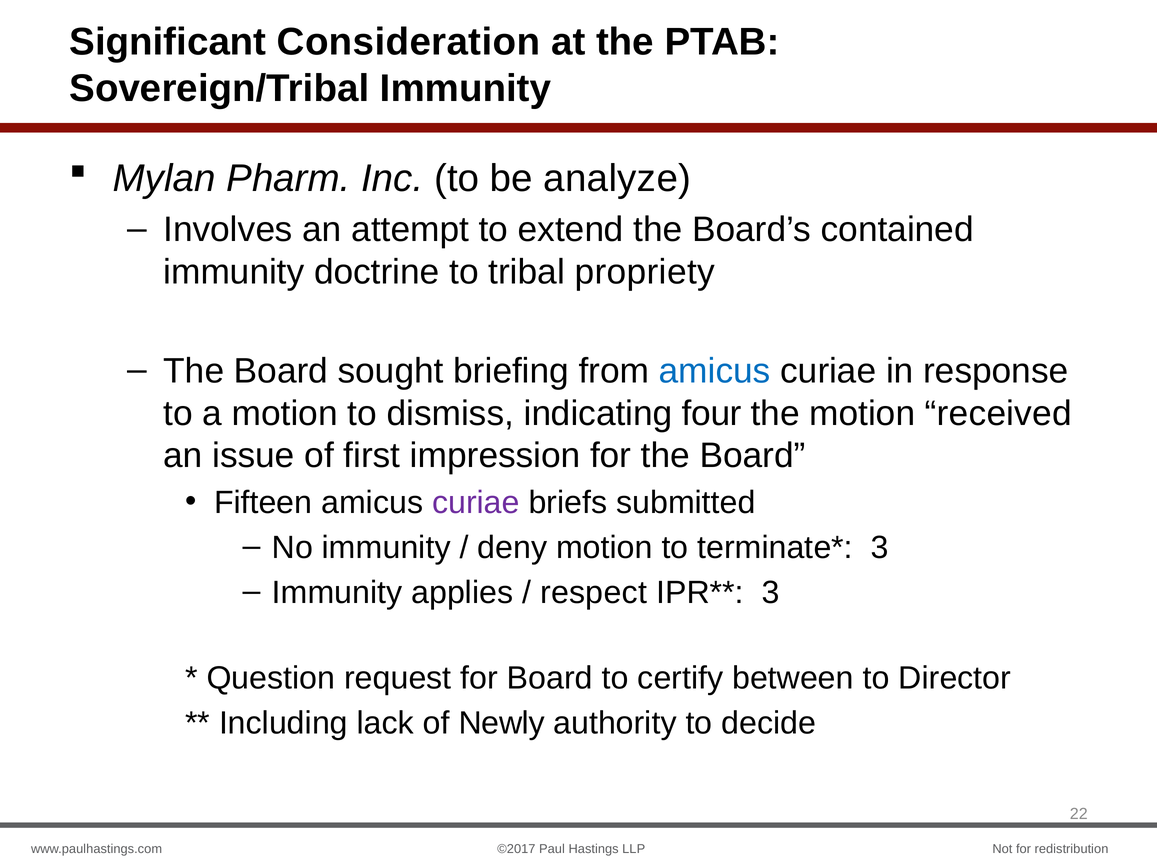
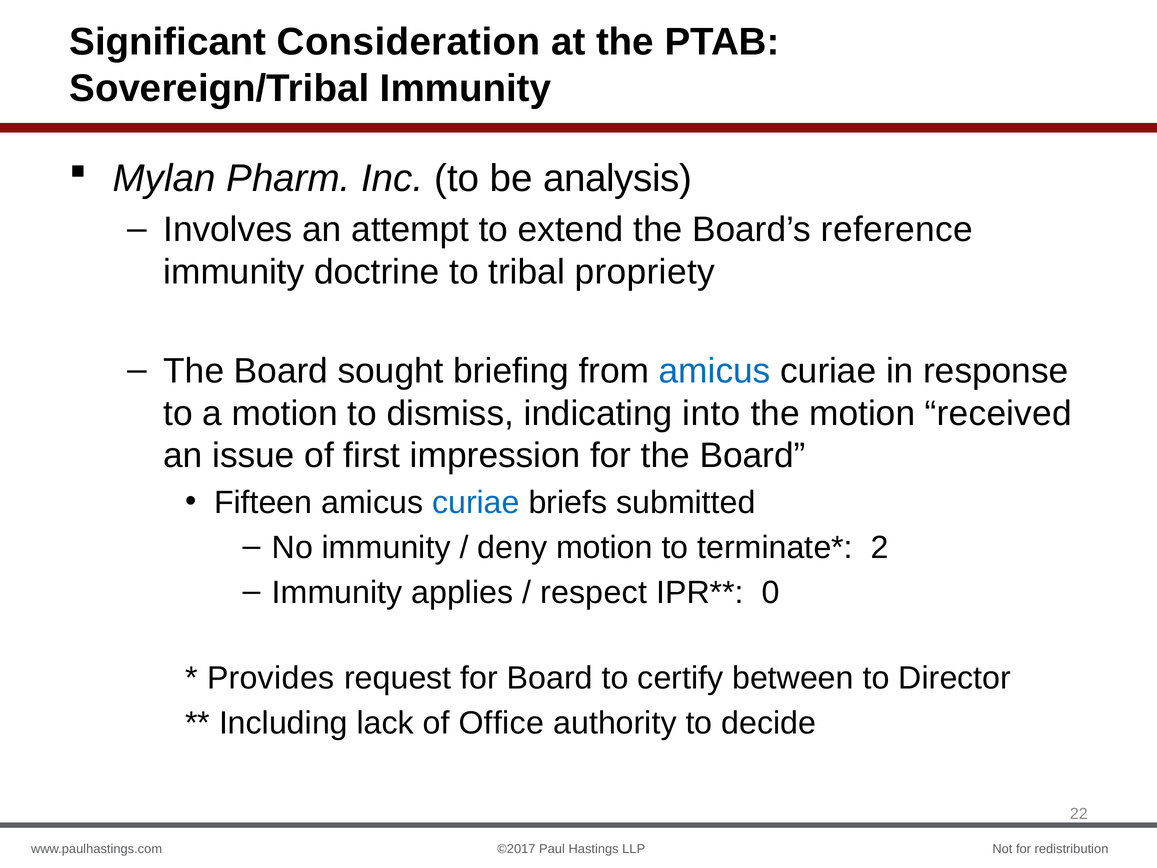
analyze: analyze -> analysis
contained: contained -> reference
four: four -> into
curiae at (476, 502) colour: purple -> blue
3 at (880, 547): 3 -> 2
3 at (771, 592): 3 -> 0
Question: Question -> Provides
Newly: Newly -> Office
